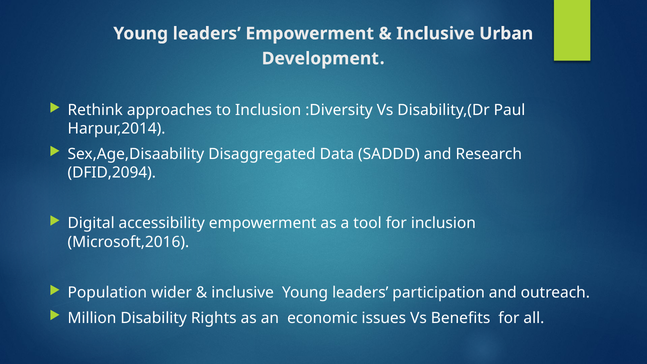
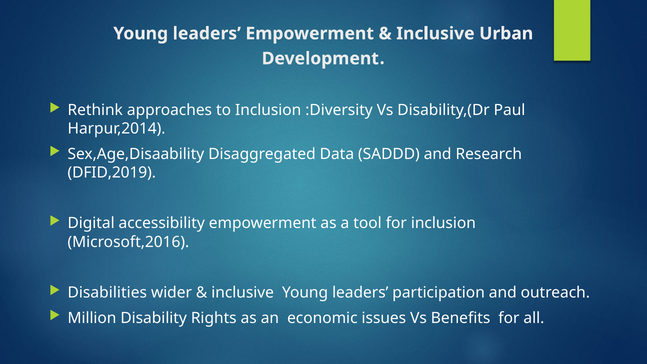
DFID,2094: DFID,2094 -> DFID,2019
Population: Population -> Disabilities
